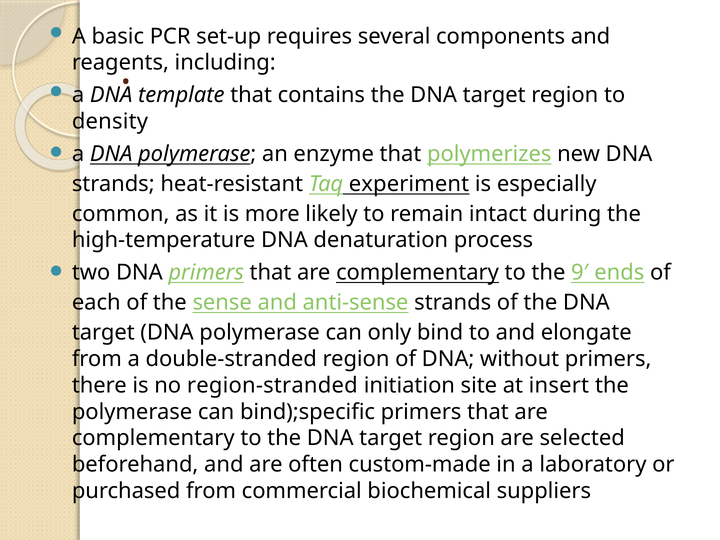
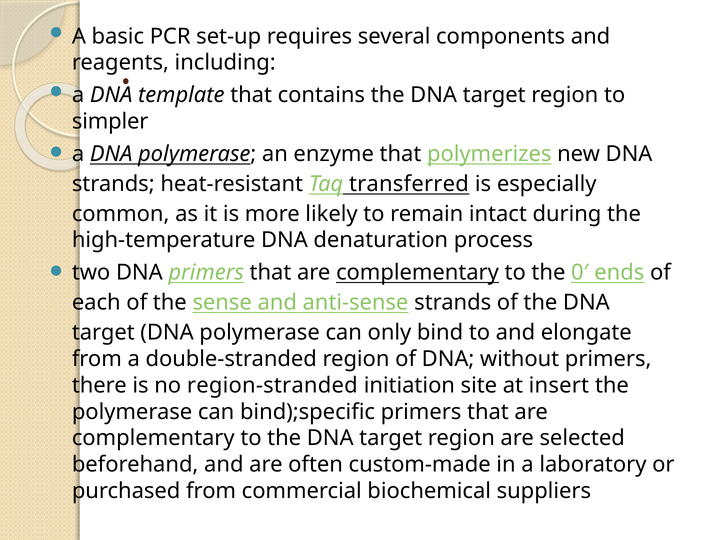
density: density -> simpler
experiment: experiment -> transferred
9′: 9′ -> 0′
